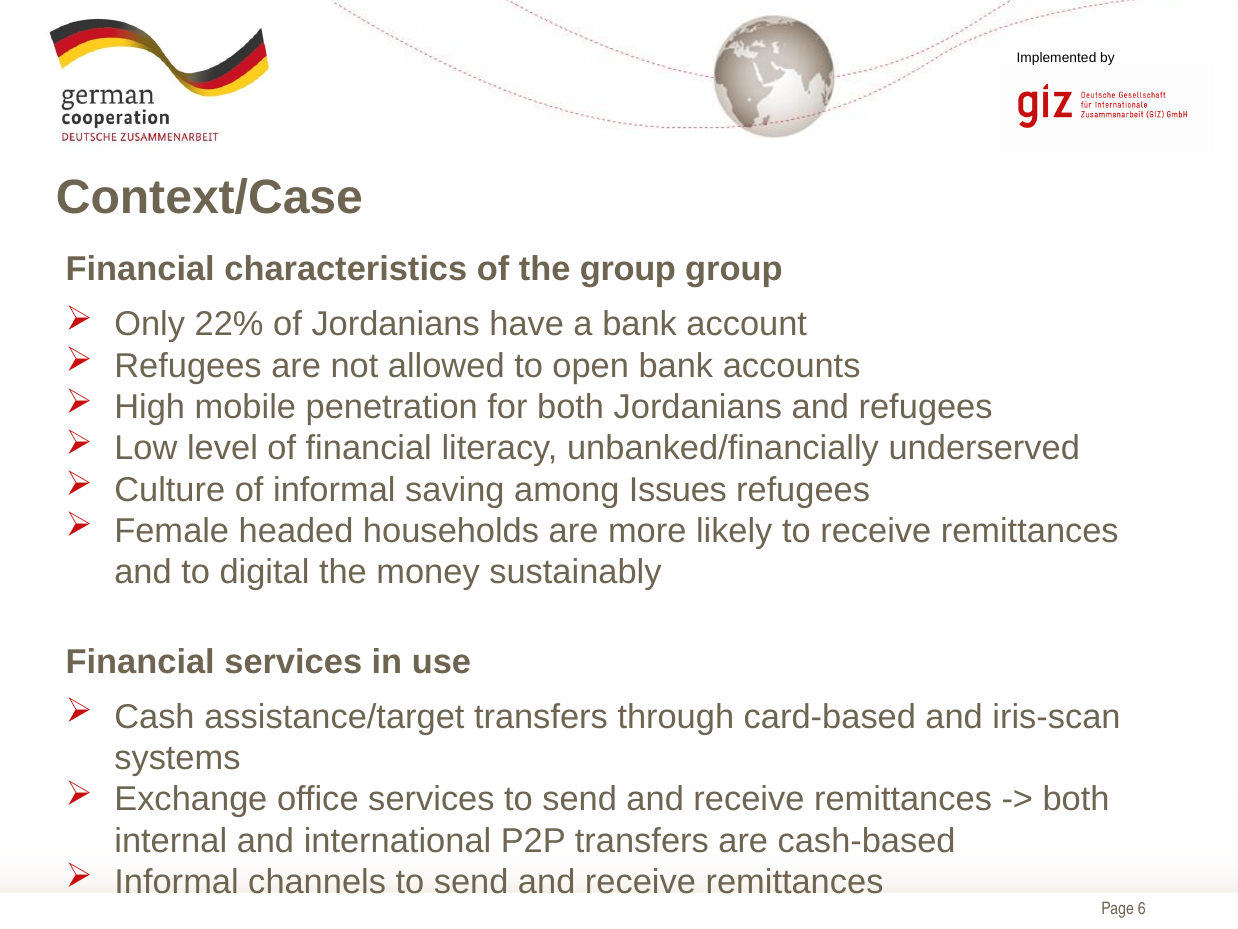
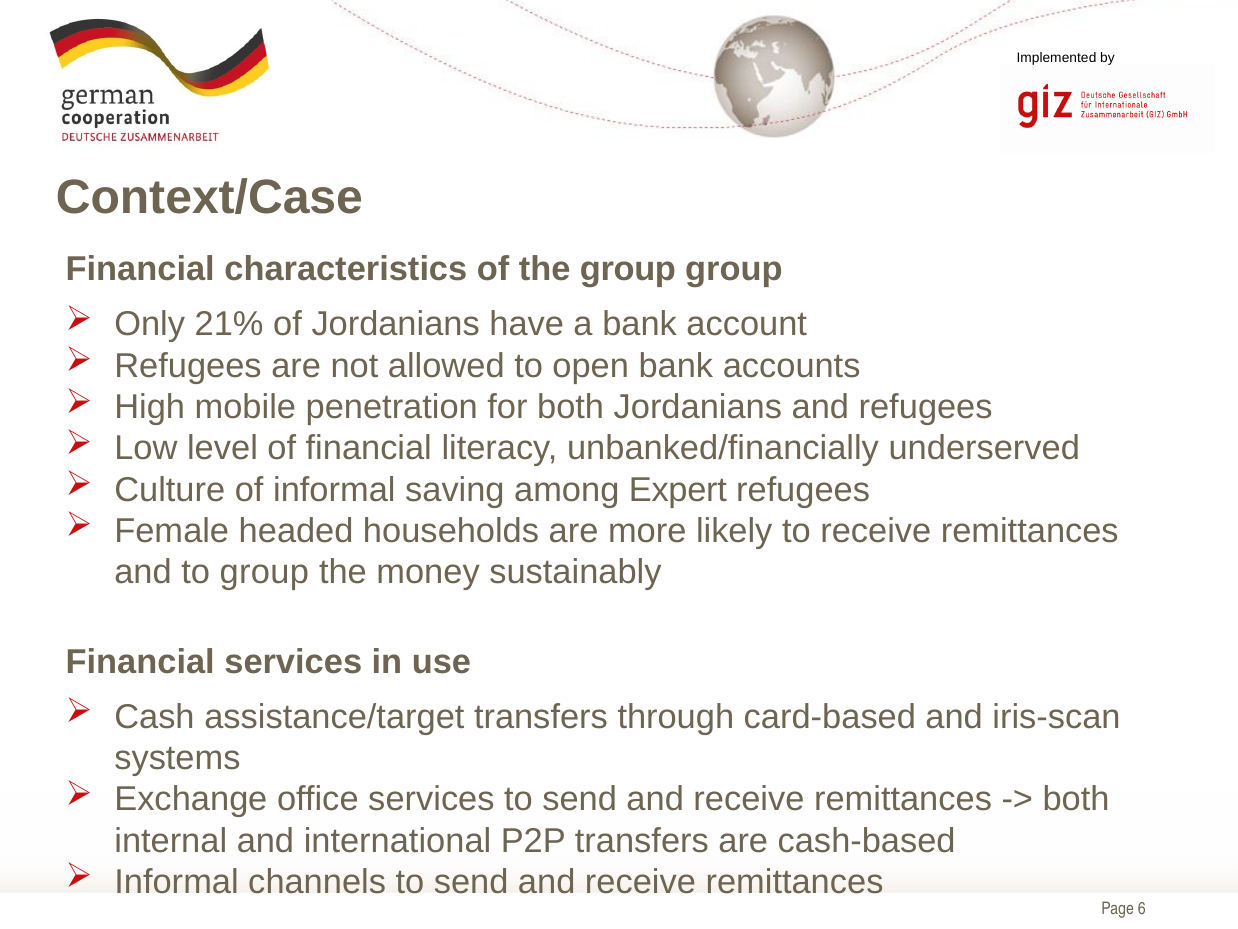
22%: 22% -> 21%
Issues: Issues -> Expert
to digital: digital -> group
